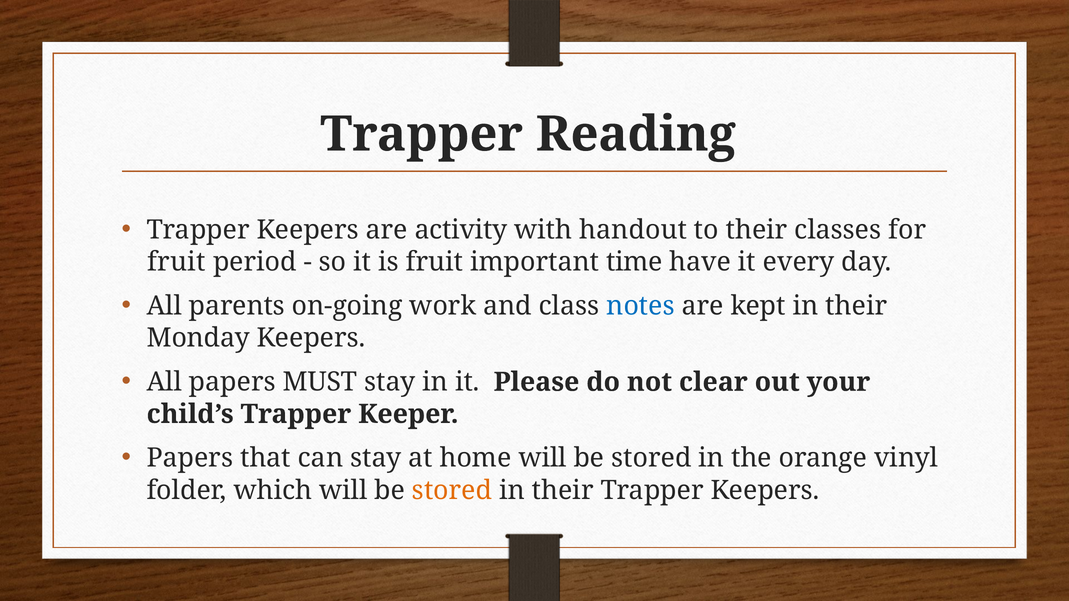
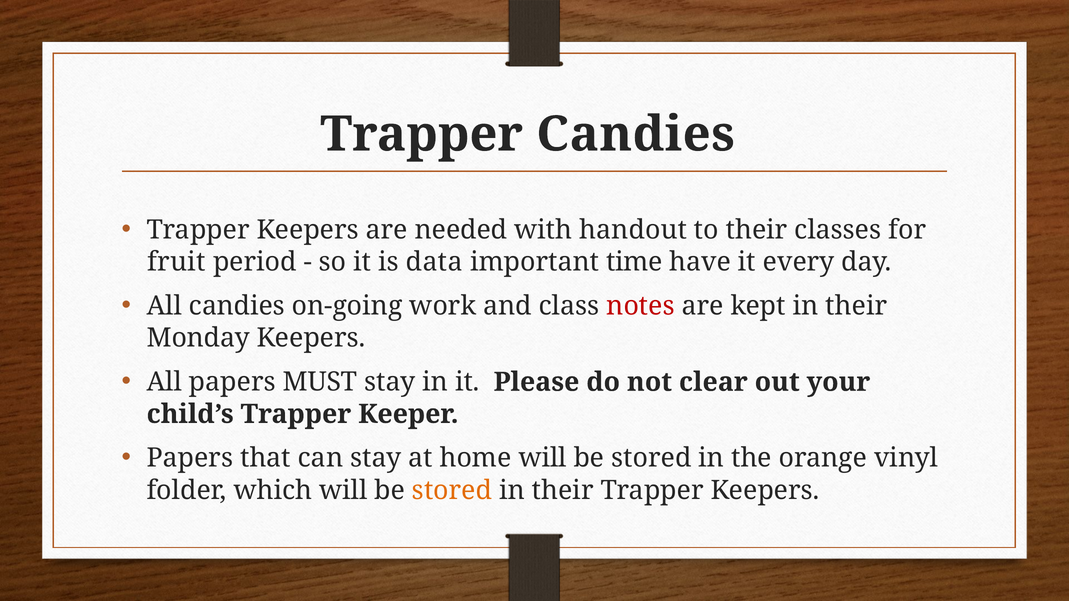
Trapper Reading: Reading -> Candies
activity: activity -> needed
is fruit: fruit -> data
All parents: parents -> candies
notes colour: blue -> red
